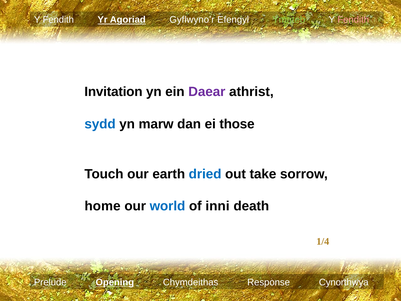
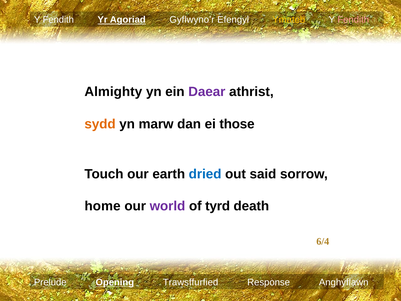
Ymateb colour: light green -> yellow
Invitation: Invitation -> Almighty
sydd colour: blue -> orange
take: take -> said
world colour: blue -> purple
inni: inni -> tyrd
1/4: 1/4 -> 6/4
Chymdeithas: Chymdeithas -> Trawsffurfied
Cynorthwya: Cynorthwya -> Anghyflawn
